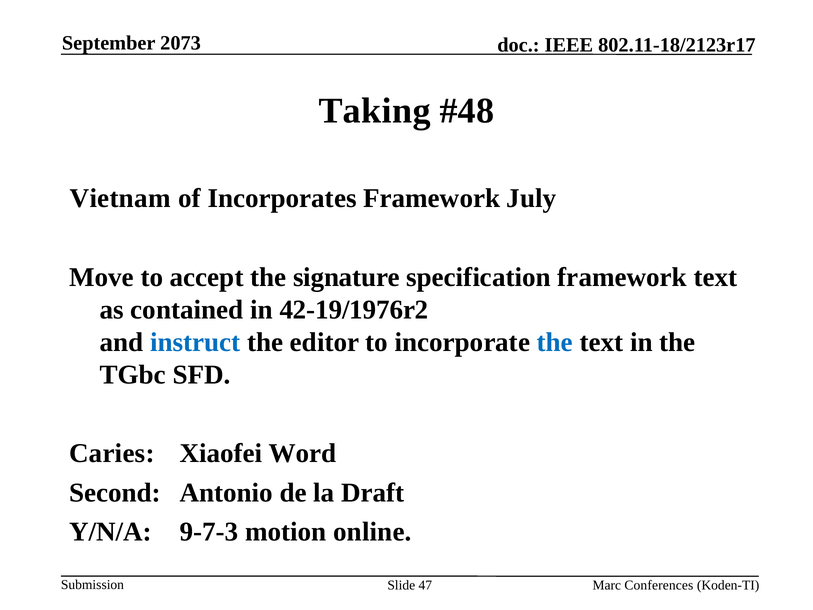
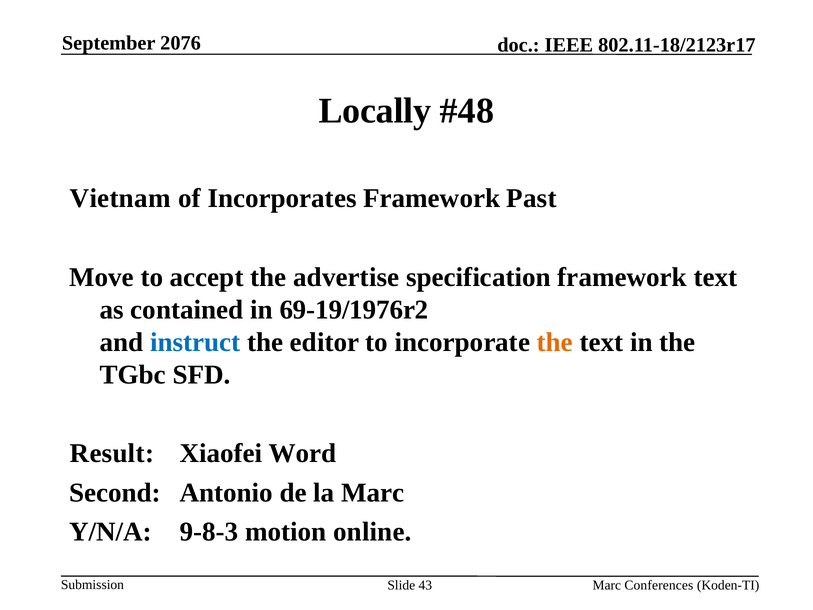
2073: 2073 -> 2076
Taking: Taking -> Locally
July: July -> Past
signature: signature -> advertise
42-19/1976r2: 42-19/1976r2 -> 69-19/1976r2
the at (555, 342) colour: blue -> orange
Caries: Caries -> Result
la Draft: Draft -> Marc
9-7-3: 9-7-3 -> 9-8-3
47: 47 -> 43
